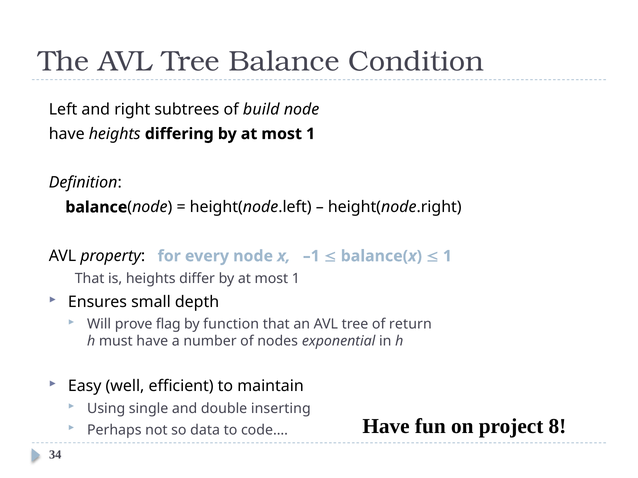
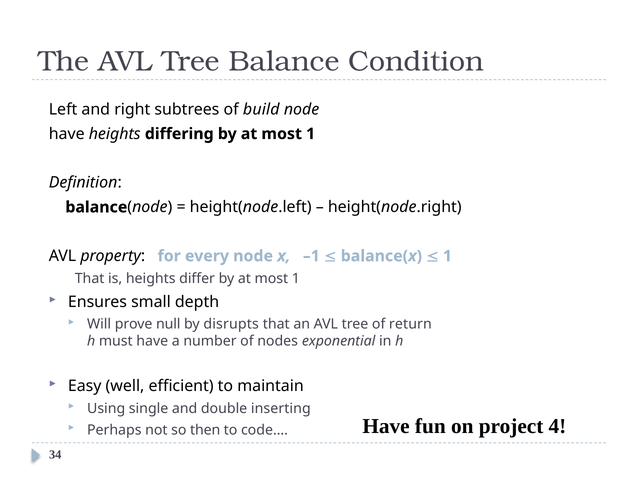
flag: flag -> null
function: function -> disrupts
data: data -> then
8: 8 -> 4
